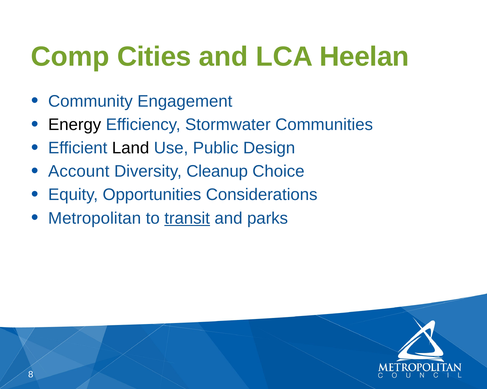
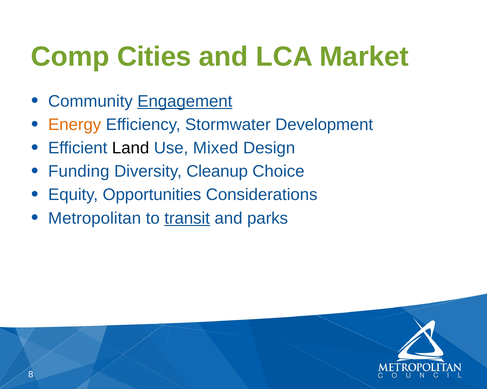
Heelan: Heelan -> Market
Engagement underline: none -> present
Energy colour: black -> orange
Communities: Communities -> Development
Public: Public -> Mixed
Account: Account -> Funding
